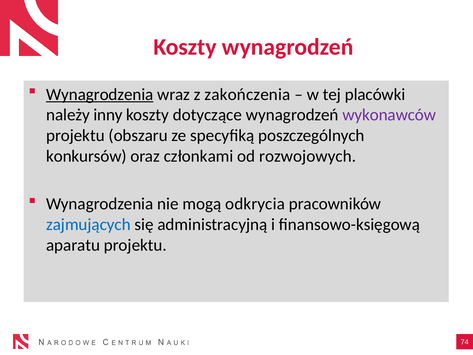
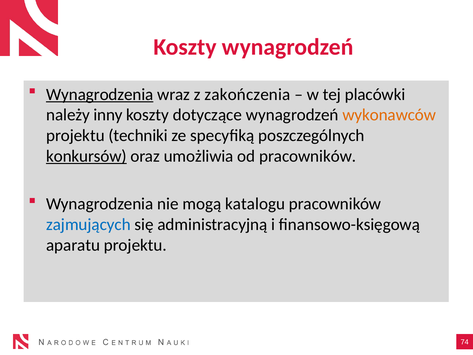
wykonawców colour: purple -> orange
obszaru: obszaru -> techniki
konkursów underline: none -> present
członkami: członkami -> umożliwia
od rozwojowych: rozwojowych -> pracowników
odkrycia: odkrycia -> katalogu
